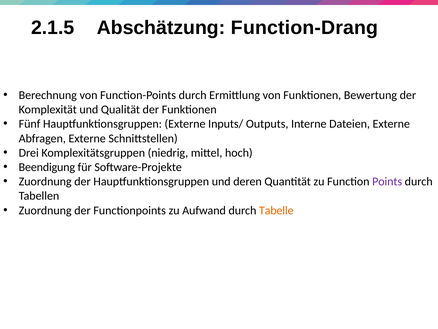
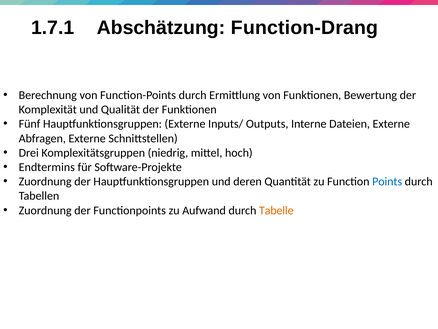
2.1.5: 2.1.5 -> 1.7.1
Beendigung: Beendigung -> Endtermins
Points colour: purple -> blue
